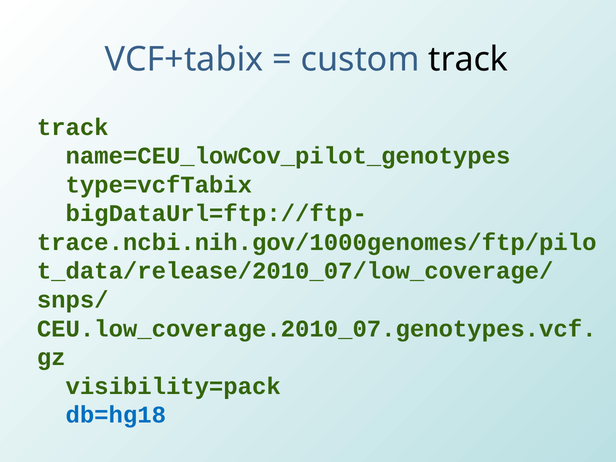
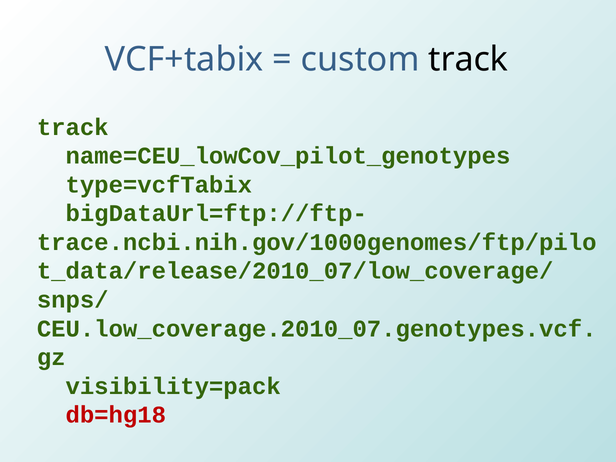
db=hg18 colour: blue -> red
